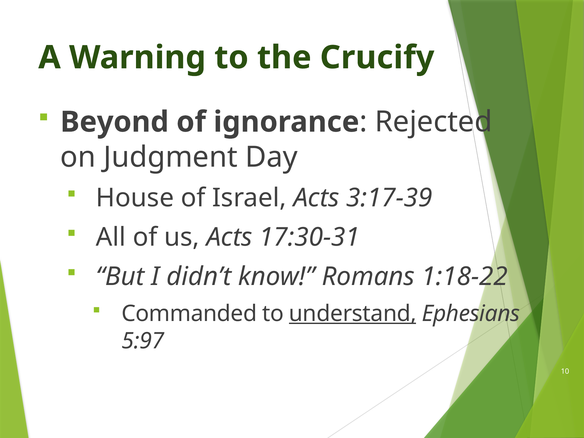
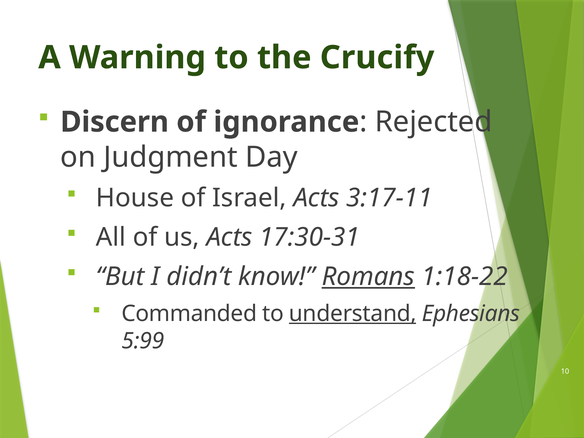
Beyond: Beyond -> Discern
3:17-39: 3:17-39 -> 3:17-11
Romans underline: none -> present
5:97: 5:97 -> 5:99
